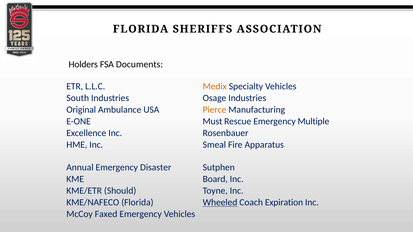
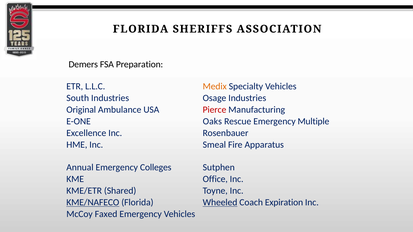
Holders: Holders -> Demers
Documents: Documents -> Preparation
Pierce colour: orange -> red
Must: Must -> Oaks
Disaster: Disaster -> Colleges
Board: Board -> Office
Should: Should -> Shared
KME/NAFECO underline: none -> present
